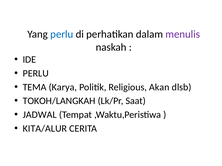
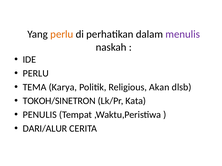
perlu at (62, 34) colour: blue -> orange
TOKOH/LANGKAH: TOKOH/LANGKAH -> TOKOH/SINETRON
Saat: Saat -> Kata
JADWAL: JADWAL -> PENULIS
KITA/ALUR: KITA/ALUR -> DARI/ALUR
